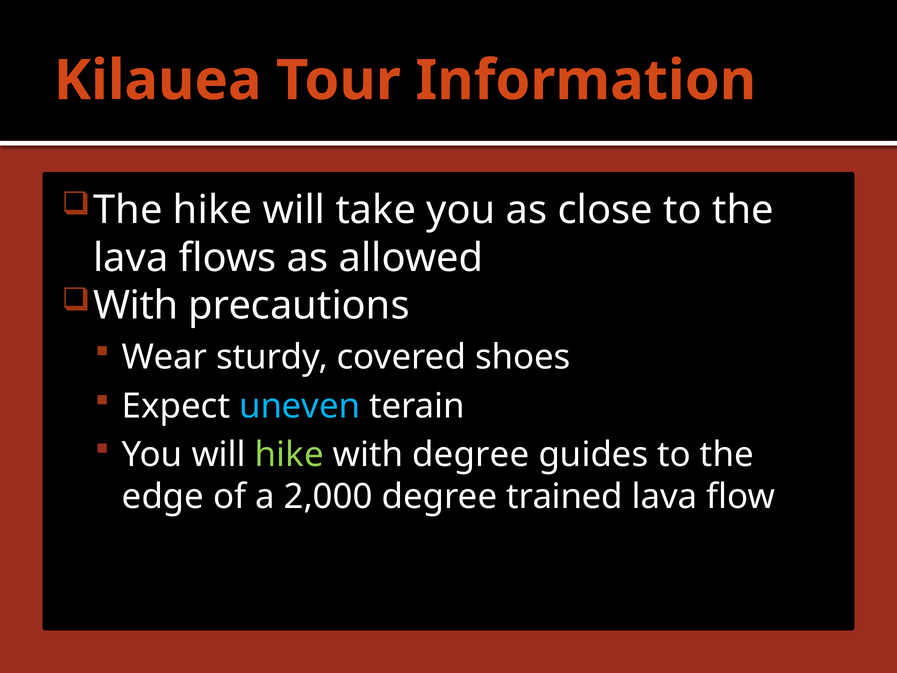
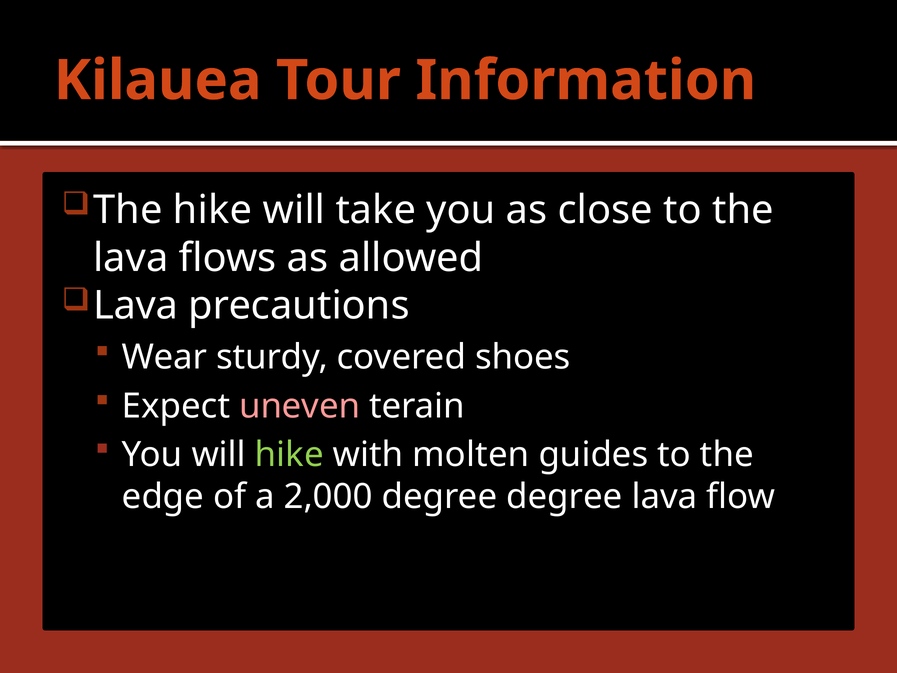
With at (136, 306): With -> Lava
uneven colour: light blue -> pink
with degree: degree -> molten
degree trained: trained -> degree
